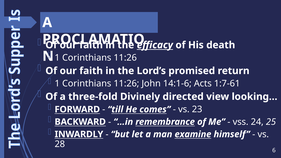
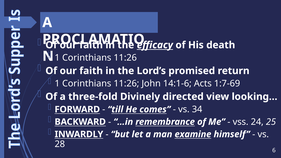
1:7-61: 1:7-61 -> 1:7-69
23: 23 -> 34
